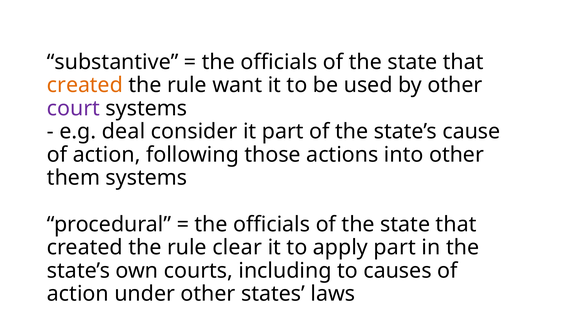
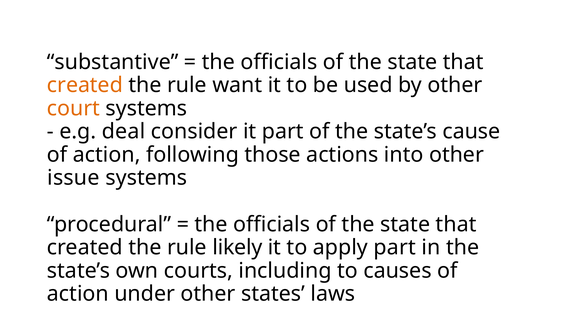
court colour: purple -> orange
them: them -> issue
clear: clear -> likely
